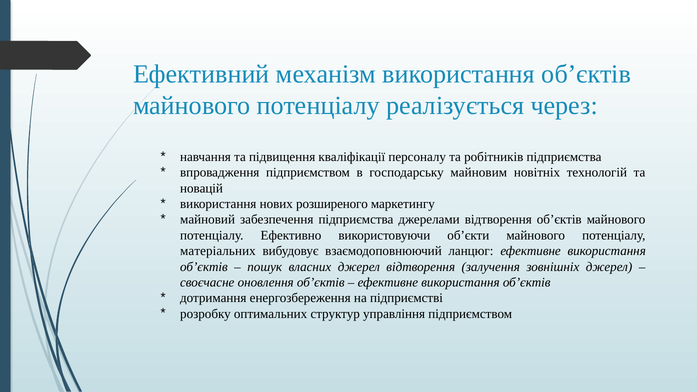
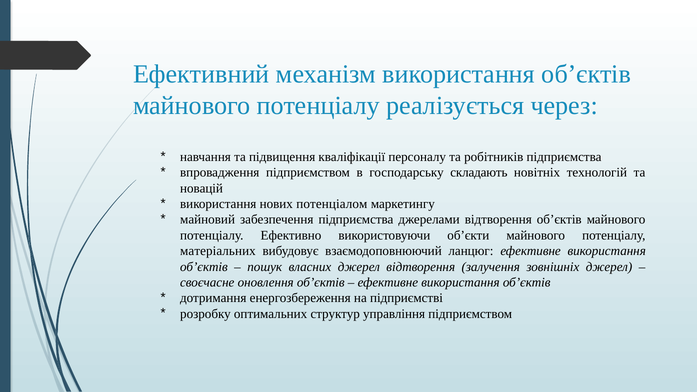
майновим: майновим -> складають
розширеного: розширеного -> потенціалом
